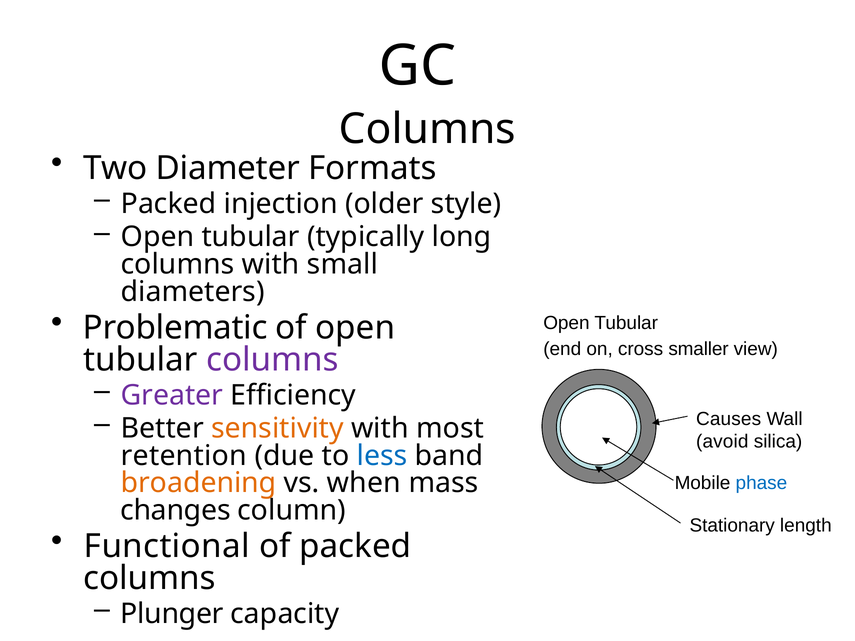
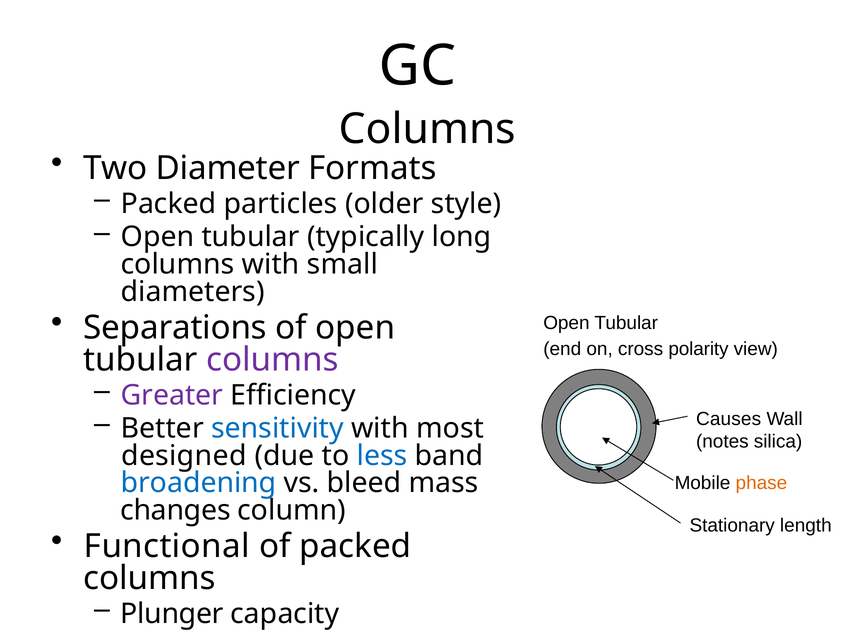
injection: injection -> particles
Problematic: Problematic -> Separations
smaller: smaller -> polarity
sensitivity colour: orange -> blue
avoid: avoid -> notes
retention: retention -> designed
phase colour: blue -> orange
broadening colour: orange -> blue
when: when -> bleed
